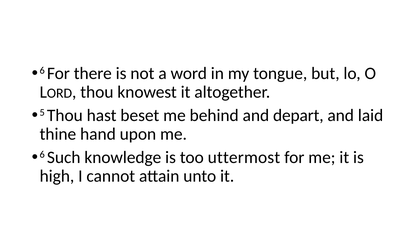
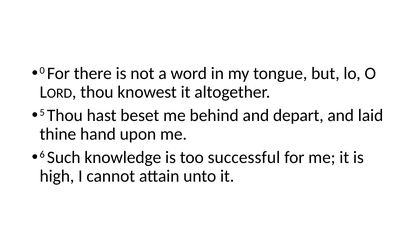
6 at (42, 70): 6 -> 0
uttermost: uttermost -> successful
